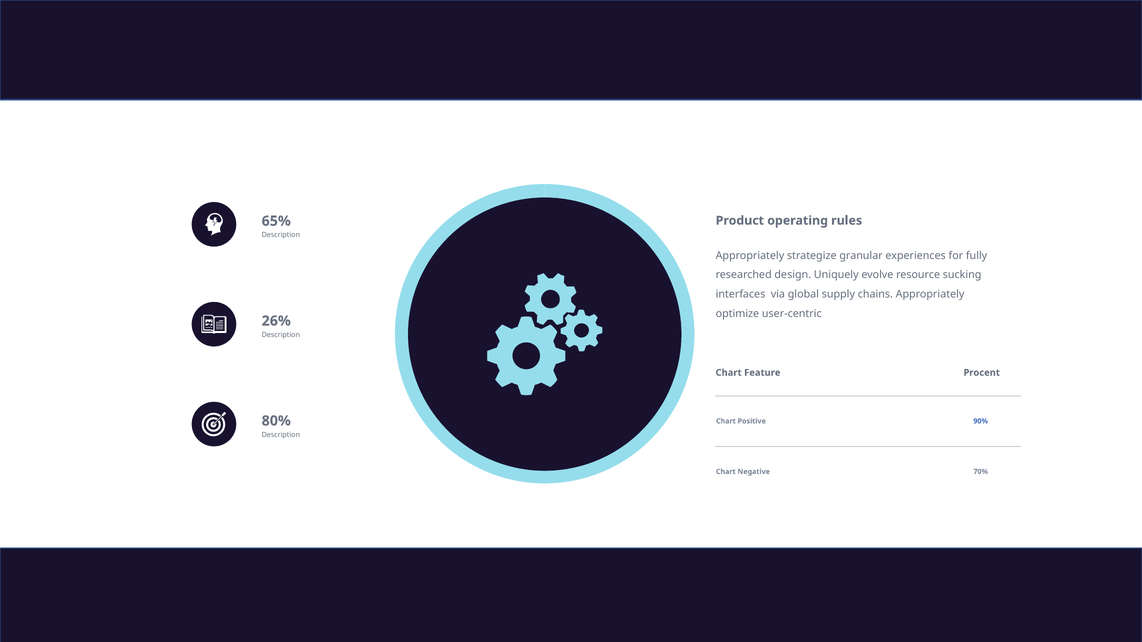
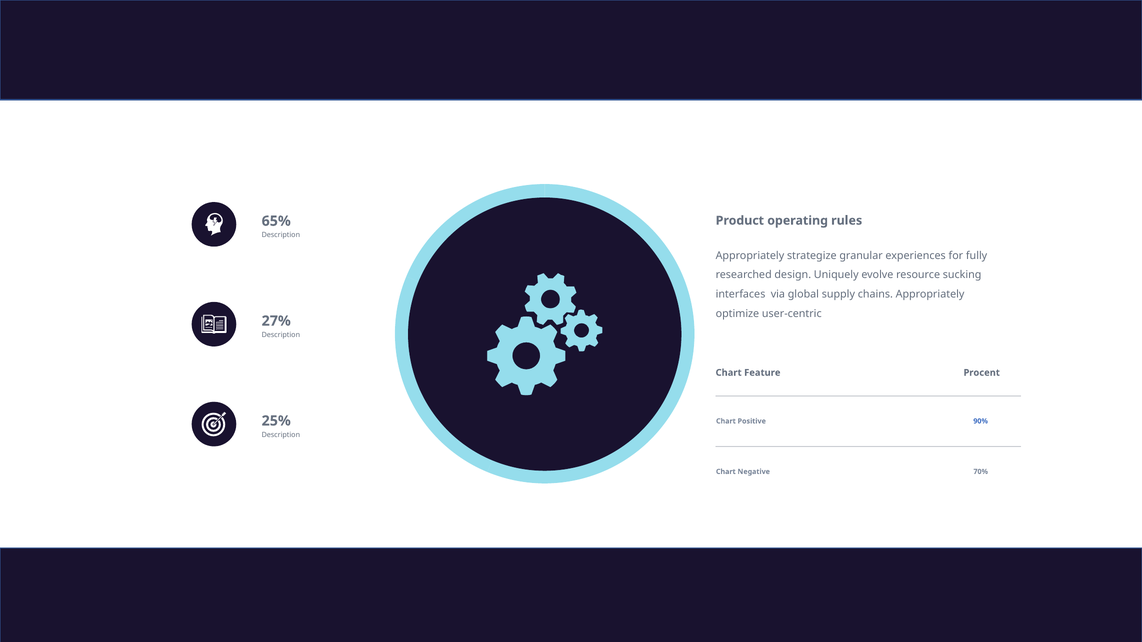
26%: 26% -> 27%
80%: 80% -> 25%
